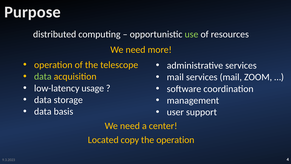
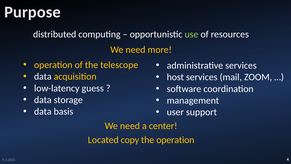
data at (43, 76) colour: light green -> white
mail at (175, 77): mail -> host
usage: usage -> guess
